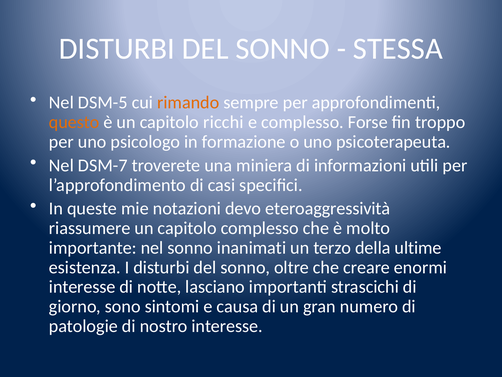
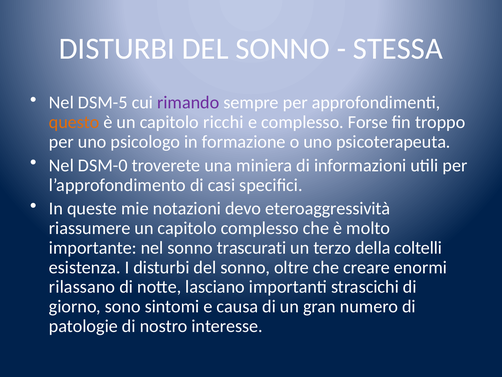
rimando colour: orange -> purple
DSM-7: DSM-7 -> DSM-0
inanimati: inanimati -> trascurati
ultime: ultime -> coltelli
interesse at (82, 287): interesse -> rilassano
